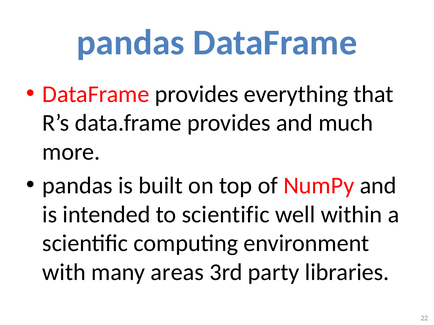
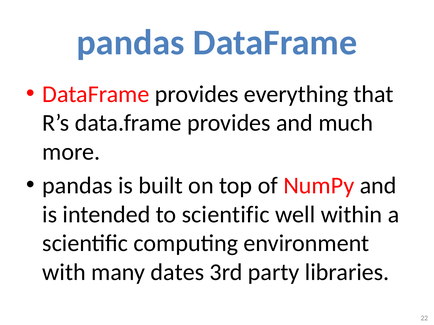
areas: areas -> dates
